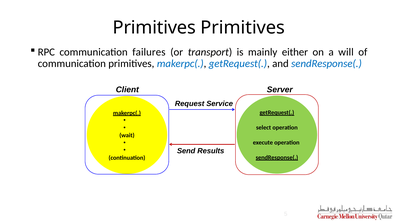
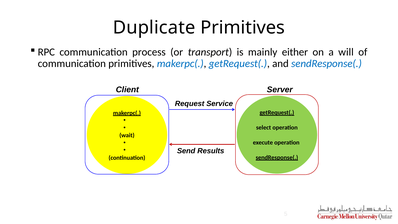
Primitives at (154, 28): Primitives -> Duplicate
failures: failures -> process
